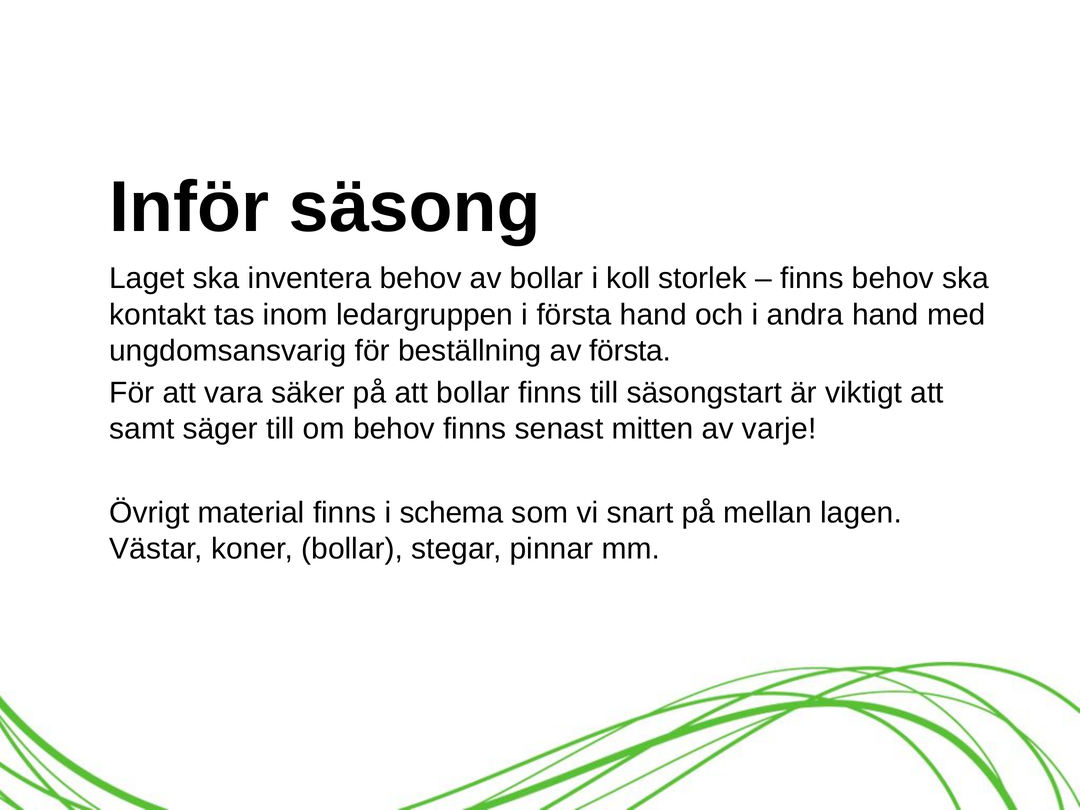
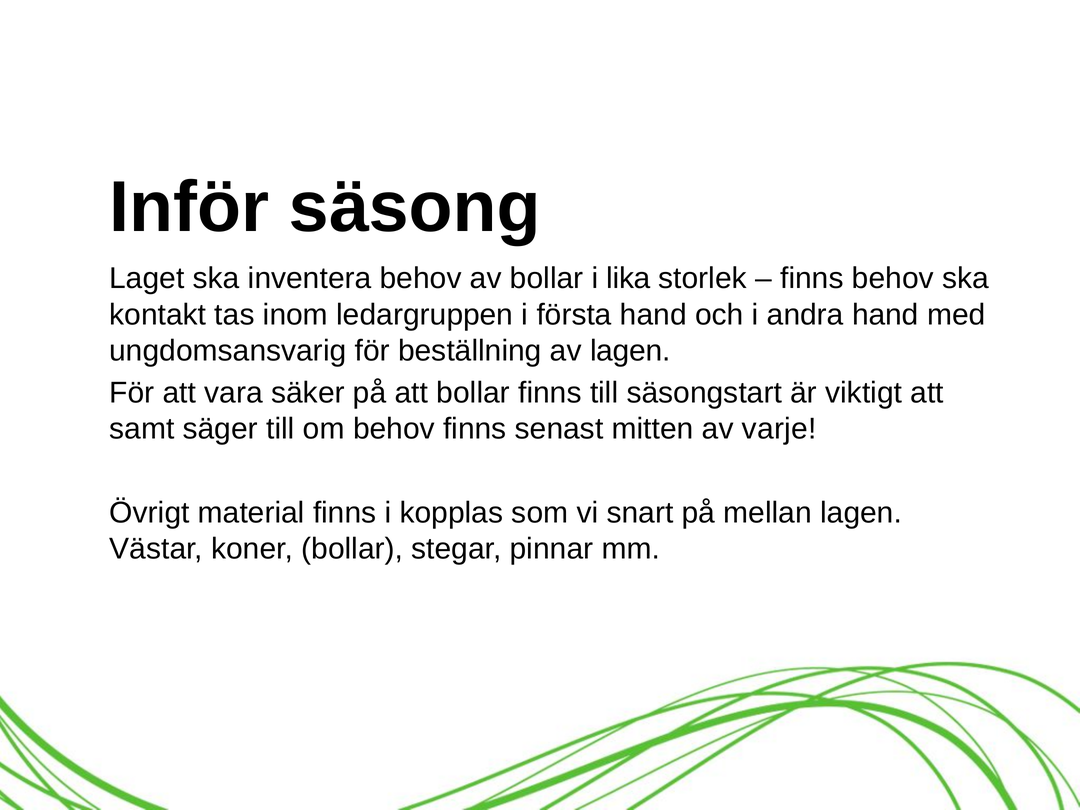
koll: koll -> lika
av första: första -> lagen
schema: schema -> kopplas
